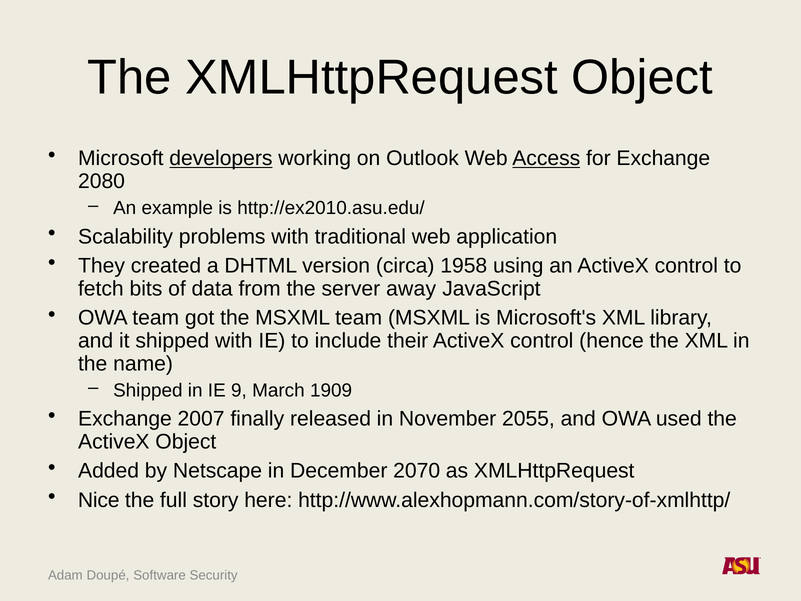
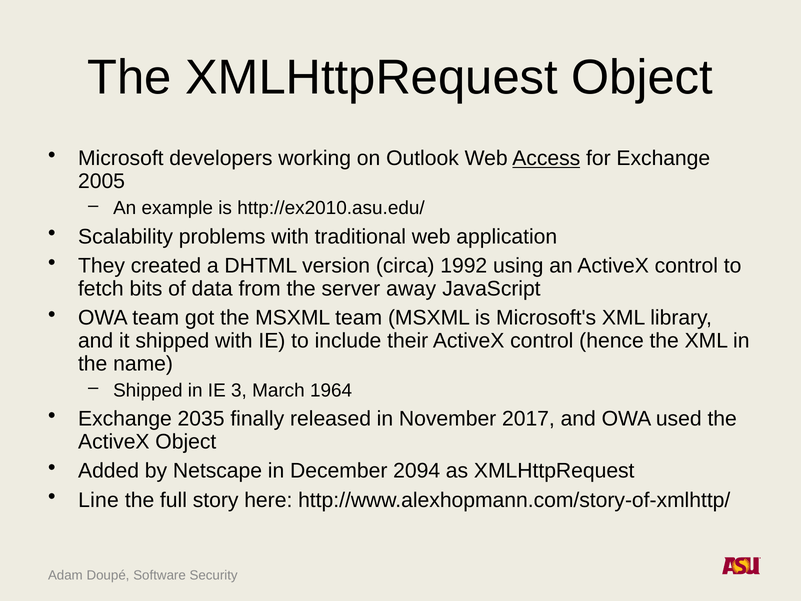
developers underline: present -> none
2080: 2080 -> 2005
1958: 1958 -> 1992
9: 9 -> 3
1909: 1909 -> 1964
2007: 2007 -> 2035
2055: 2055 -> 2017
2070: 2070 -> 2094
Nice: Nice -> Line
